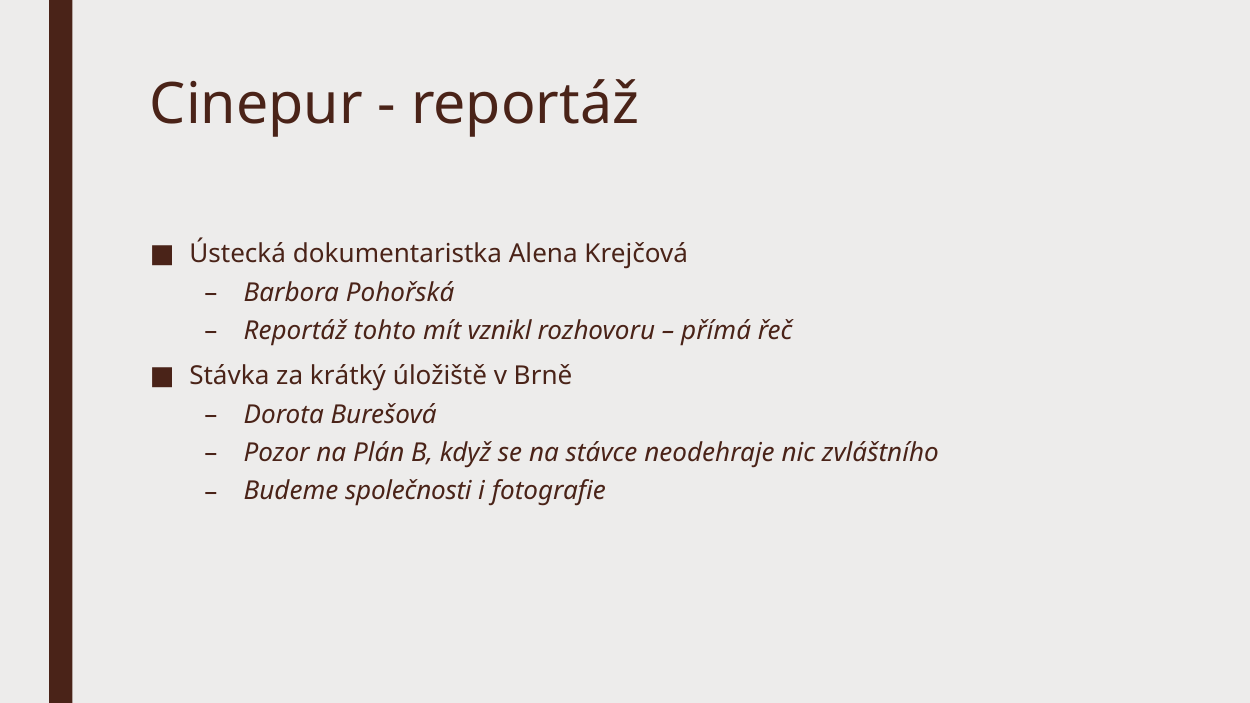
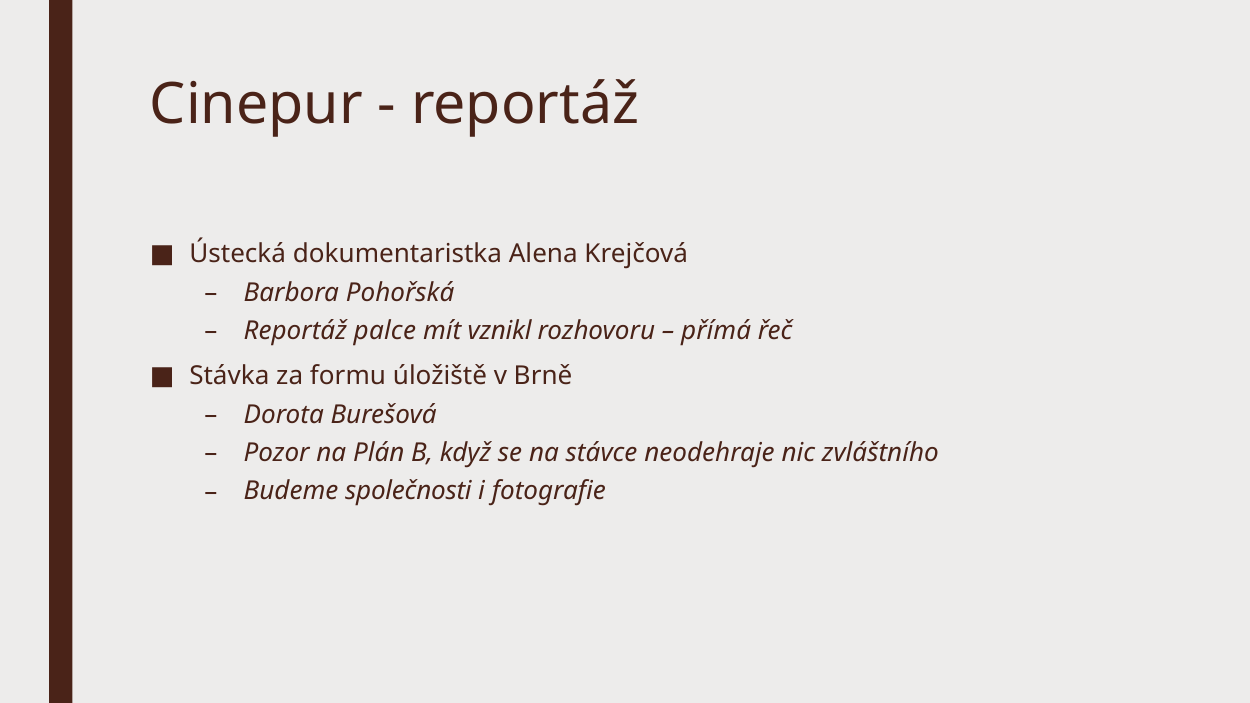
tohto: tohto -> palce
krátký: krátký -> formu
